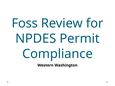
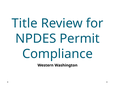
Foss: Foss -> Title
